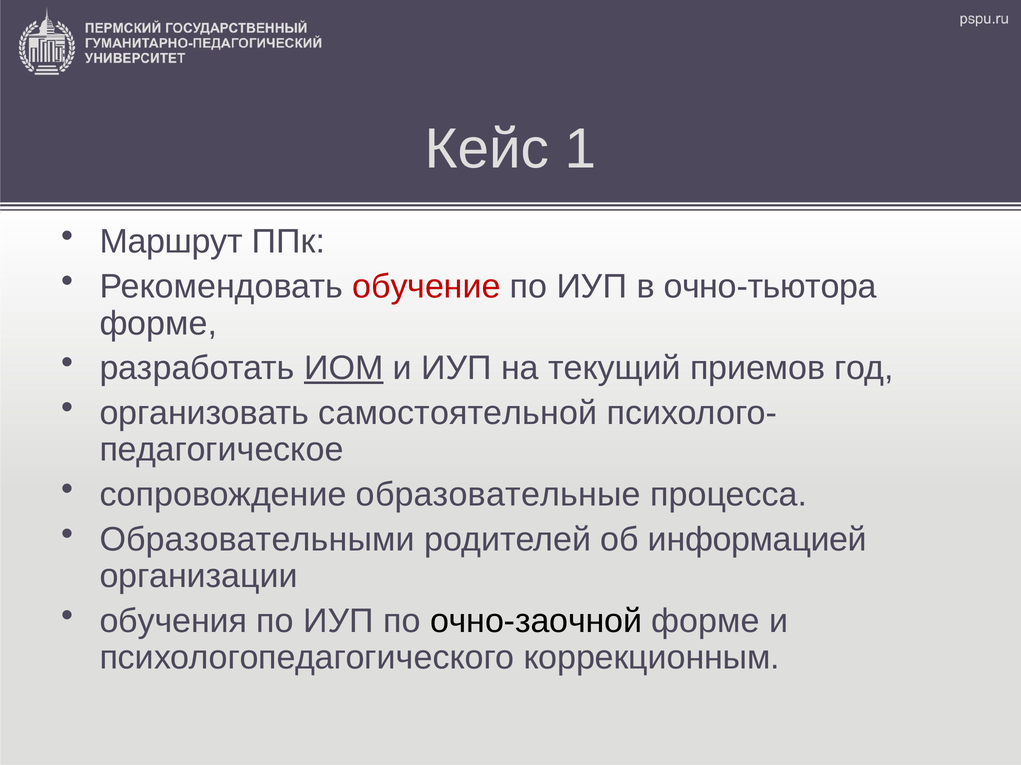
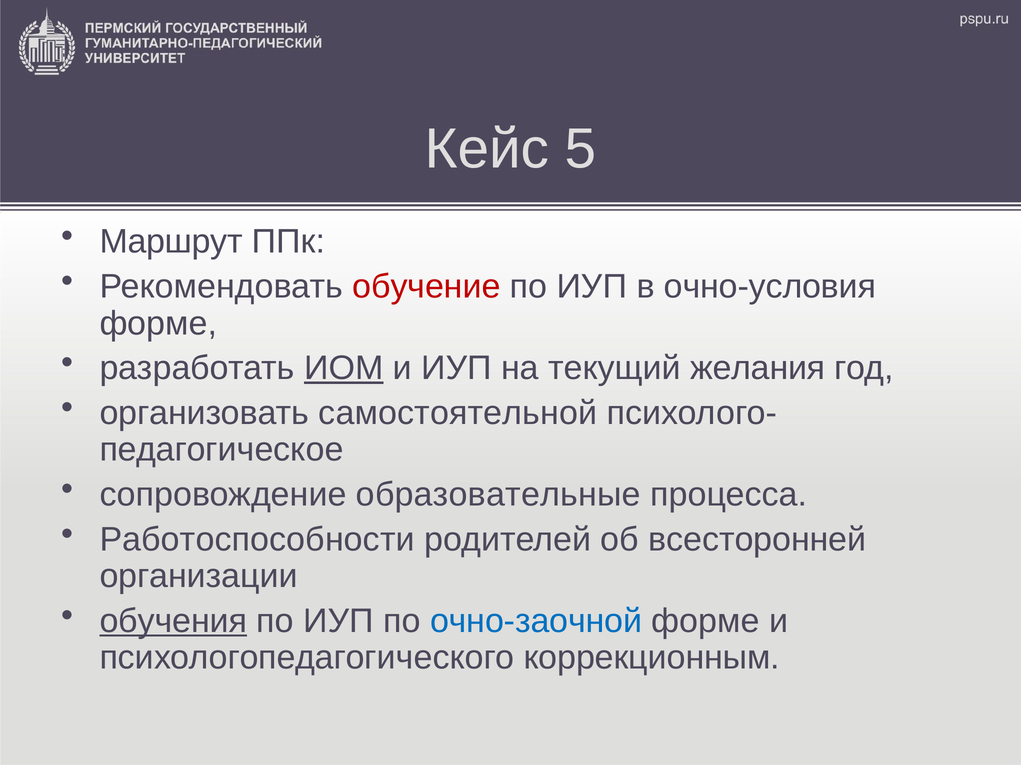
1: 1 -> 5
очно-тьютора: очно-тьютора -> очно-условия
приемов: приемов -> желания
Образовательными: Образовательными -> Работоспособности
информацией: информацией -> всесторонней
обучения underline: none -> present
очно-заочной colour: black -> blue
